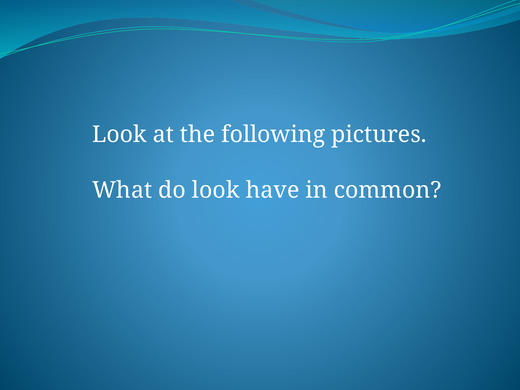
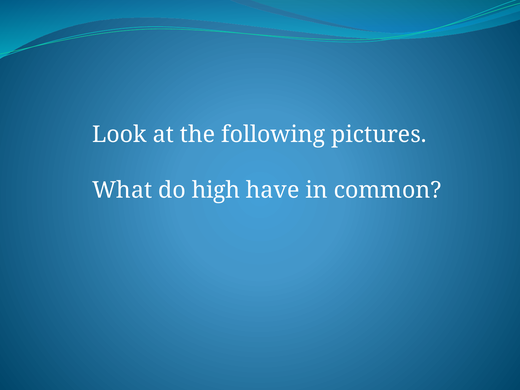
do look: look -> high
